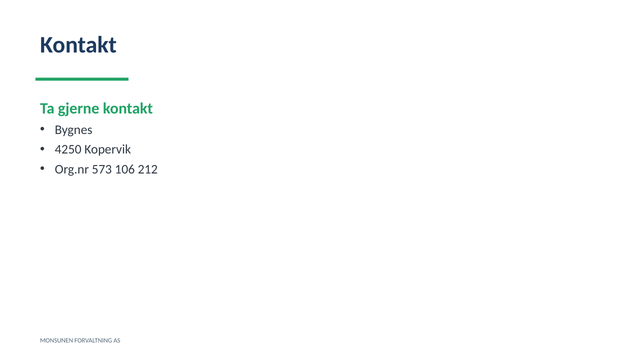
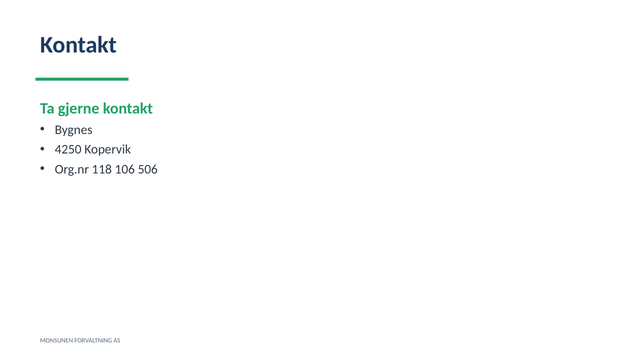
573: 573 -> 118
212: 212 -> 506
